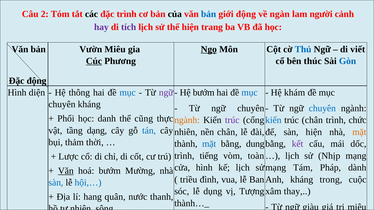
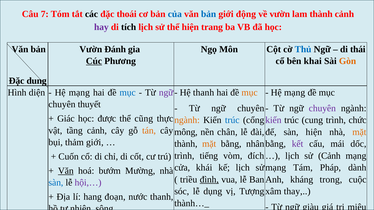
2: 2 -> 7
đặc trình: trình -> thoái
của colour: black -> blue
về ngàn: ngàn -> vườn
lam người: người -> thành
tích colour: purple -> black
Vườn Miêu: Miêu -> Đánh
Ngọ underline: present -> none
viết: viết -> thái
thúc: thúc -> khai
Gòn colour: blue -> orange
Đặc động: động -> dung
thông at (79, 93): thông -> mạng
Hệ bướm: bướm -> thanh
mục at (250, 93) colour: blue -> orange
khám at (295, 93): khám -> mạng
chuyên kháng: kháng -> thuyết
chuyên at (322, 108) colour: blue -> purple
Phối: Phối -> Giác
danh: danh -> được
trúc at (232, 120) colour: purple -> blue
kiến at (273, 120) colour: blue -> purple
trúc chân: chân -> cung
tầng dạng: dạng -> cảnh
tán colour: blue -> orange
nhiên at (186, 132): nhiên -> mông
thảm thời: thời -> giới
mặt at (209, 144) colour: blue -> orange
dung: dung -> nhân
toàn: toàn -> đích
sử Nhịp: Nhịp -> Cảnh
Lược: Lược -> Cuốn
cửa hình: hình -> khái
đình underline: none -> present
hội,… colour: blue -> purple
quân: quân -> đoạn
